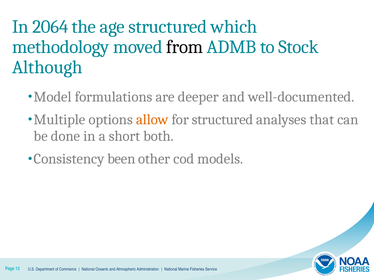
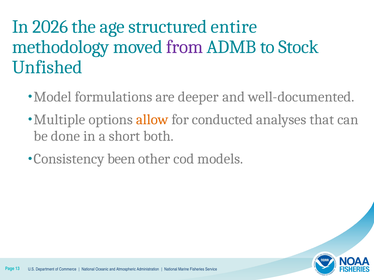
2064: 2064 -> 2026
which: which -> entire
from colour: black -> purple
Although: Although -> Unfished
for structured: structured -> conducted
